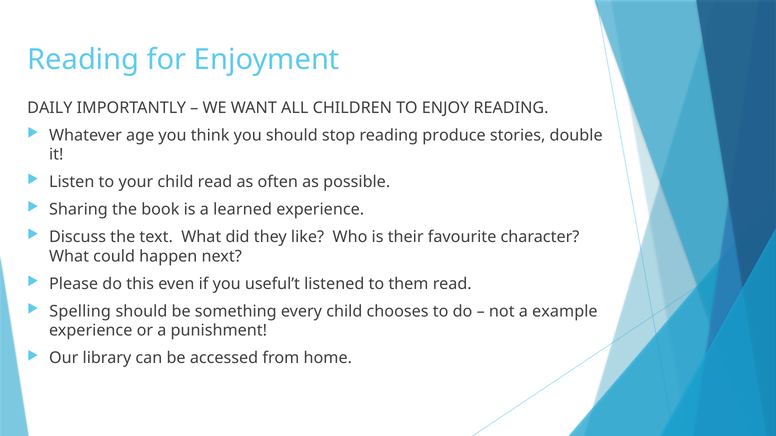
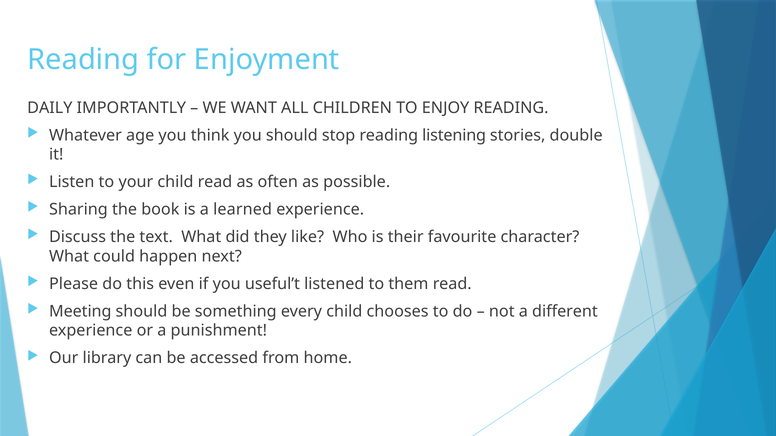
produce: produce -> listening
Spelling: Spelling -> Meeting
example: example -> different
